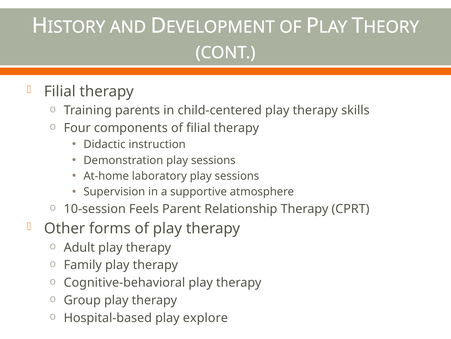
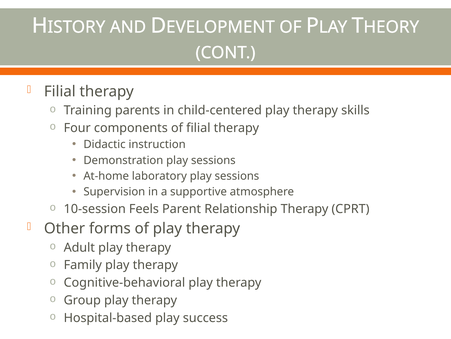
explore: explore -> success
